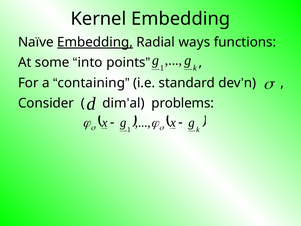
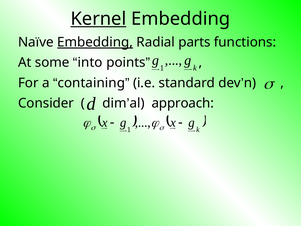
Kernel underline: none -> present
ways: ways -> parts
problems: problems -> approach
